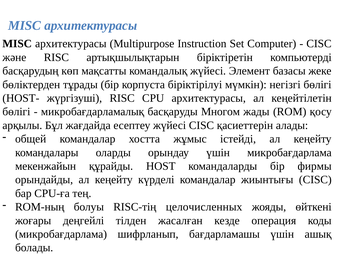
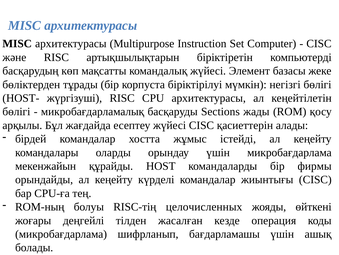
Многом: Многом -> Sections
общей: общей -> бірдей
